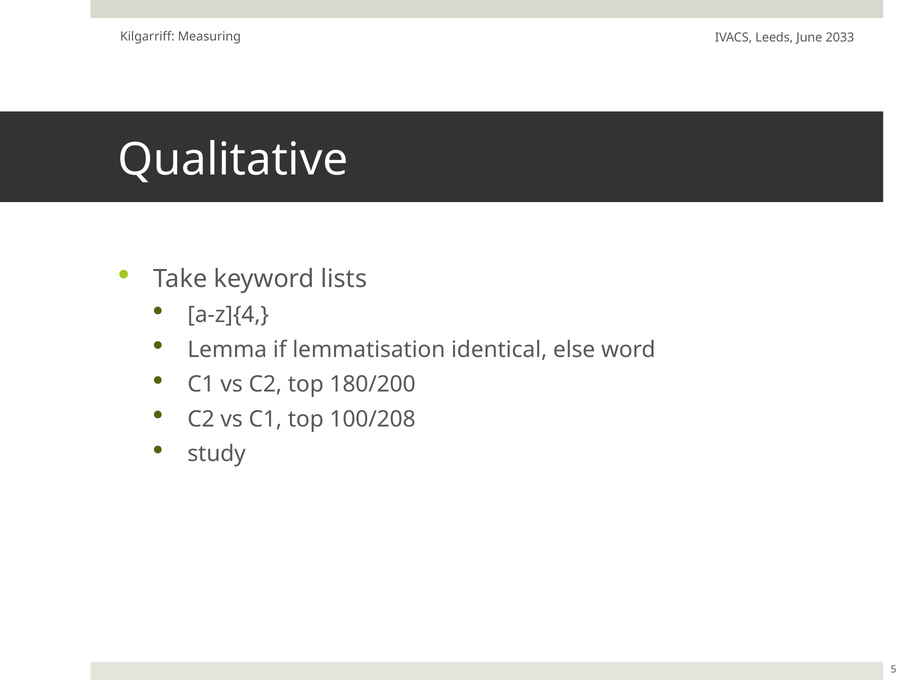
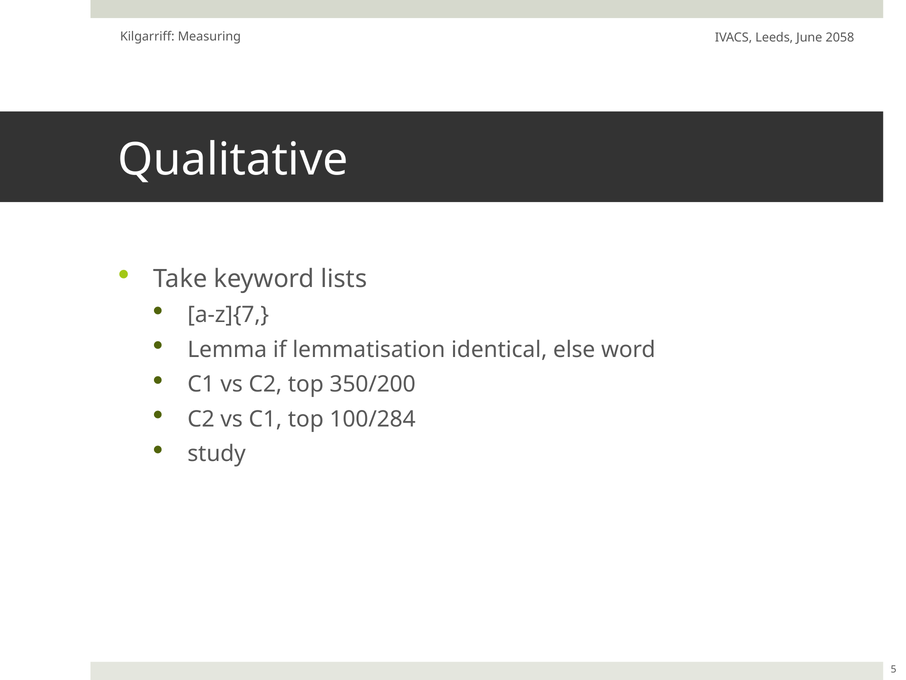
2033: 2033 -> 2058
a-z]{4: a-z]{4 -> a-z]{7
180/200: 180/200 -> 350/200
100/208: 100/208 -> 100/284
